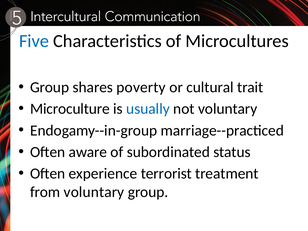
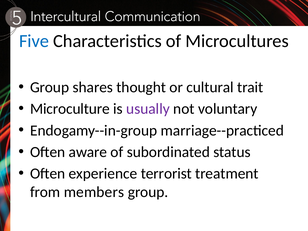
poverty: poverty -> thought
usually colour: blue -> purple
from voluntary: voluntary -> members
